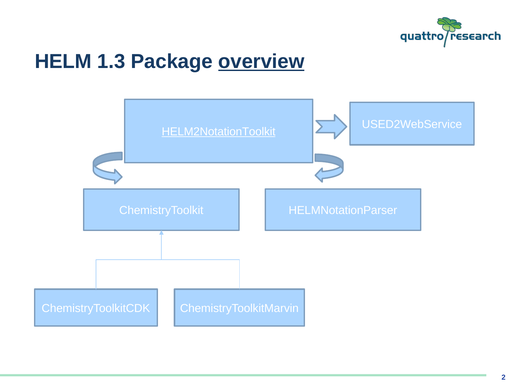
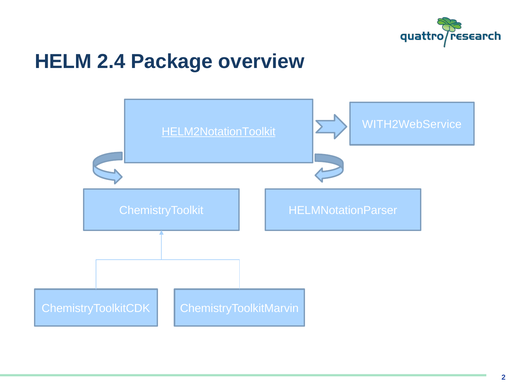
1.3: 1.3 -> 2.4
overview underline: present -> none
USED2WebService: USED2WebService -> WITH2WebService
